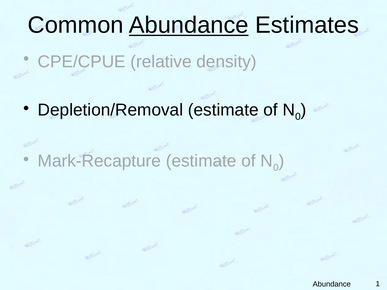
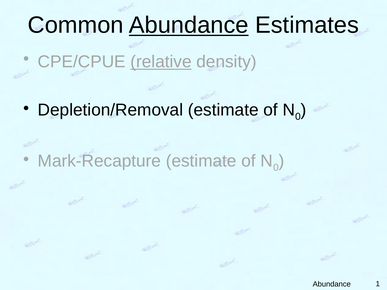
relative underline: none -> present
